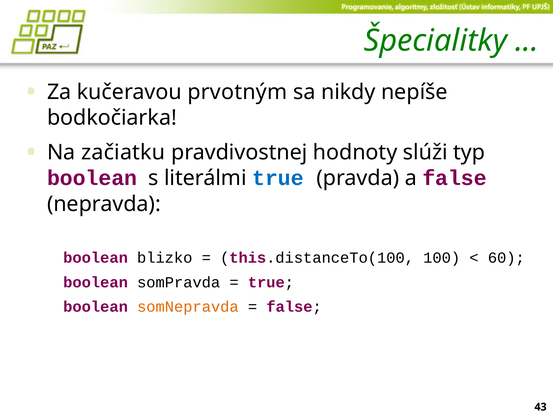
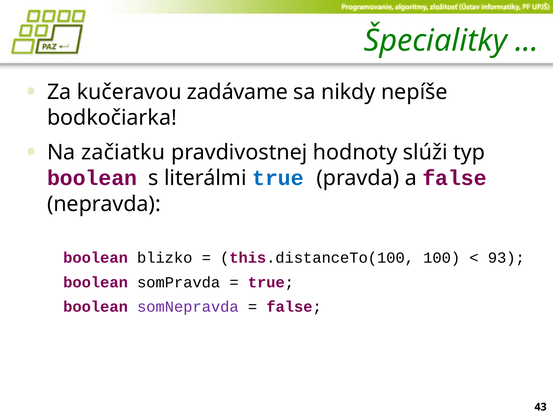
prvotným: prvotným -> zadávame
60: 60 -> 93
somNepravda colour: orange -> purple
